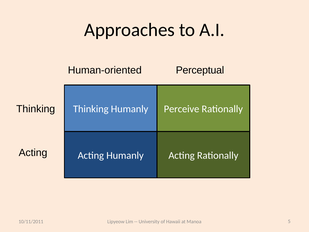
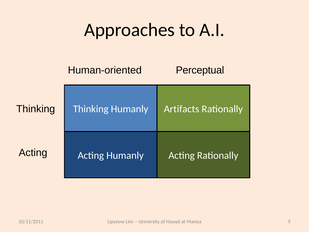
Perceive: Perceive -> Artifacts
